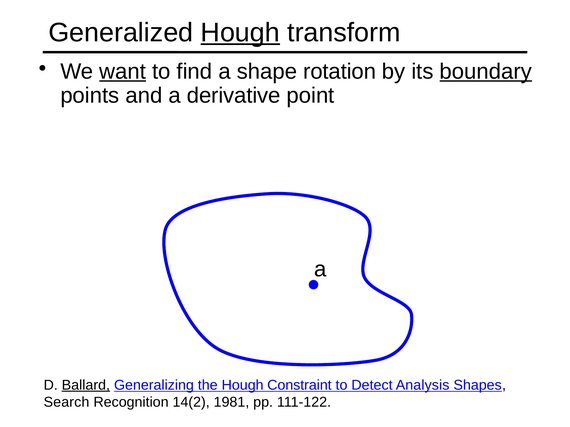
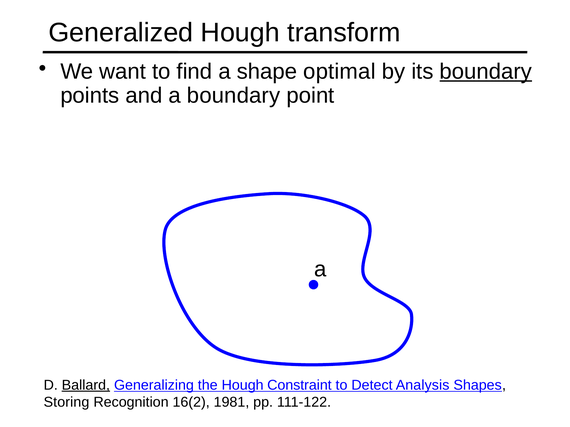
Hough at (240, 33) underline: present -> none
want underline: present -> none
rotation: rotation -> optimal
a derivative: derivative -> boundary
Search: Search -> Storing
14(2: 14(2 -> 16(2
